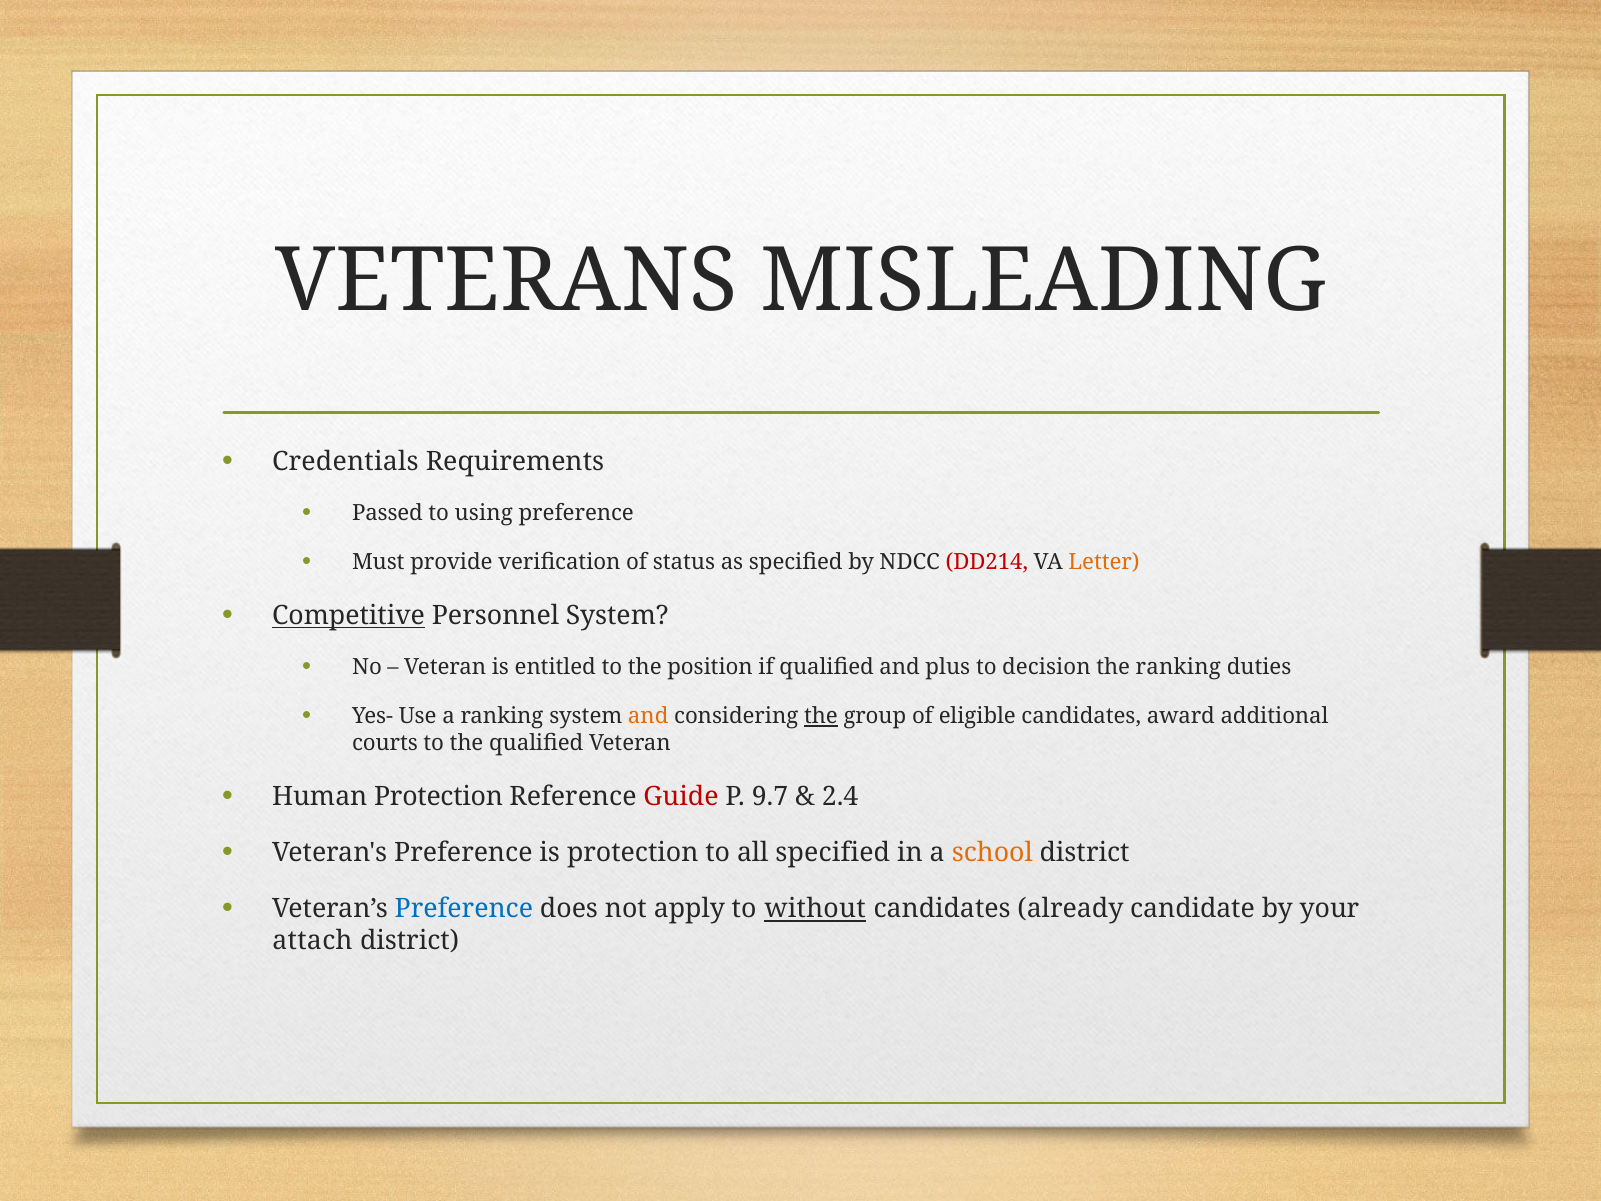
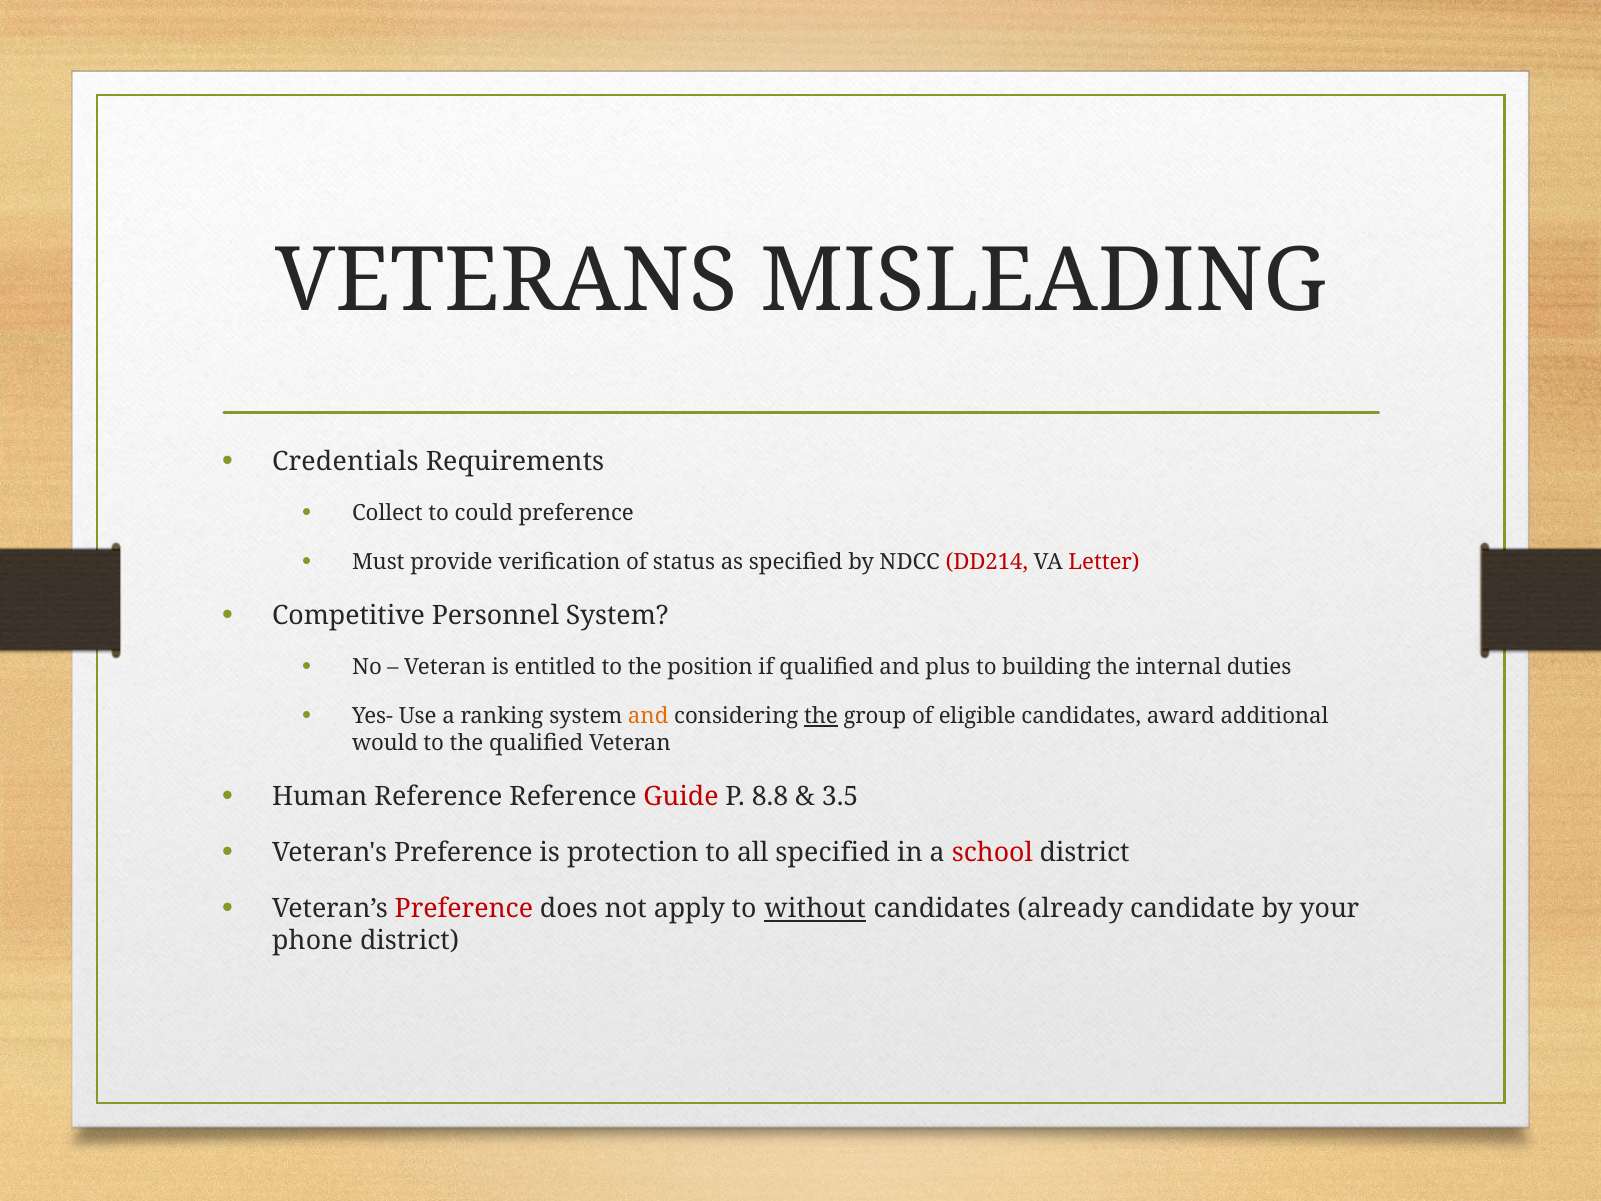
Passed: Passed -> Collect
using: using -> could
Letter colour: orange -> red
Competitive underline: present -> none
decision: decision -> building
the ranking: ranking -> internal
courts: courts -> would
Human Protection: Protection -> Reference
9.7: 9.7 -> 8.8
2.4: 2.4 -> 3.5
school colour: orange -> red
Preference at (464, 909) colour: blue -> red
attach: attach -> phone
